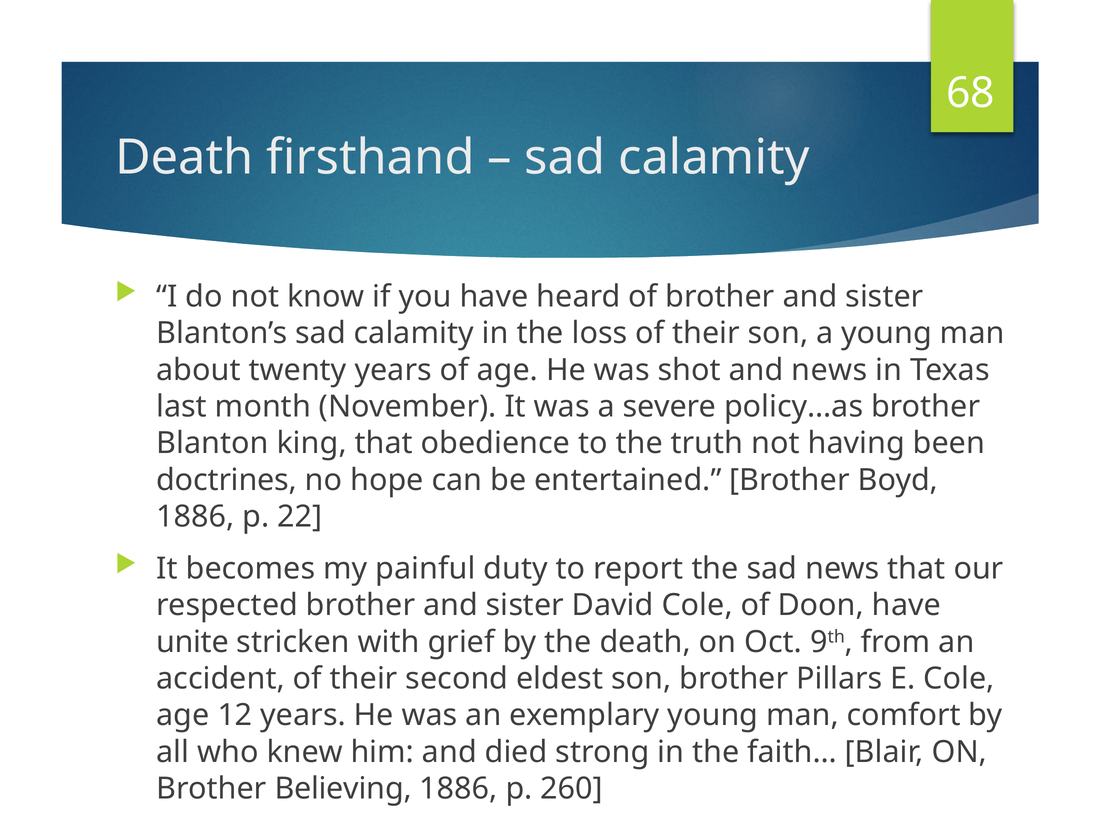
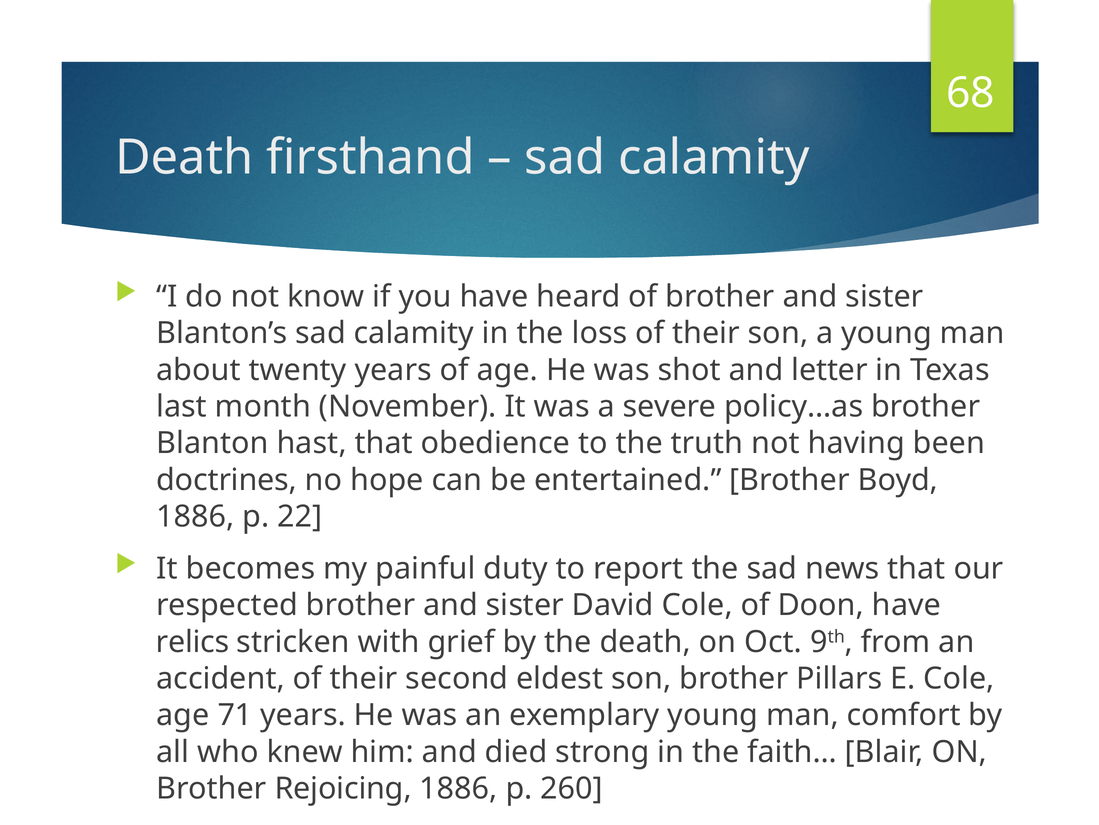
and news: news -> letter
king: king -> hast
unite: unite -> relics
12: 12 -> 71
Believing: Believing -> Rejoicing
